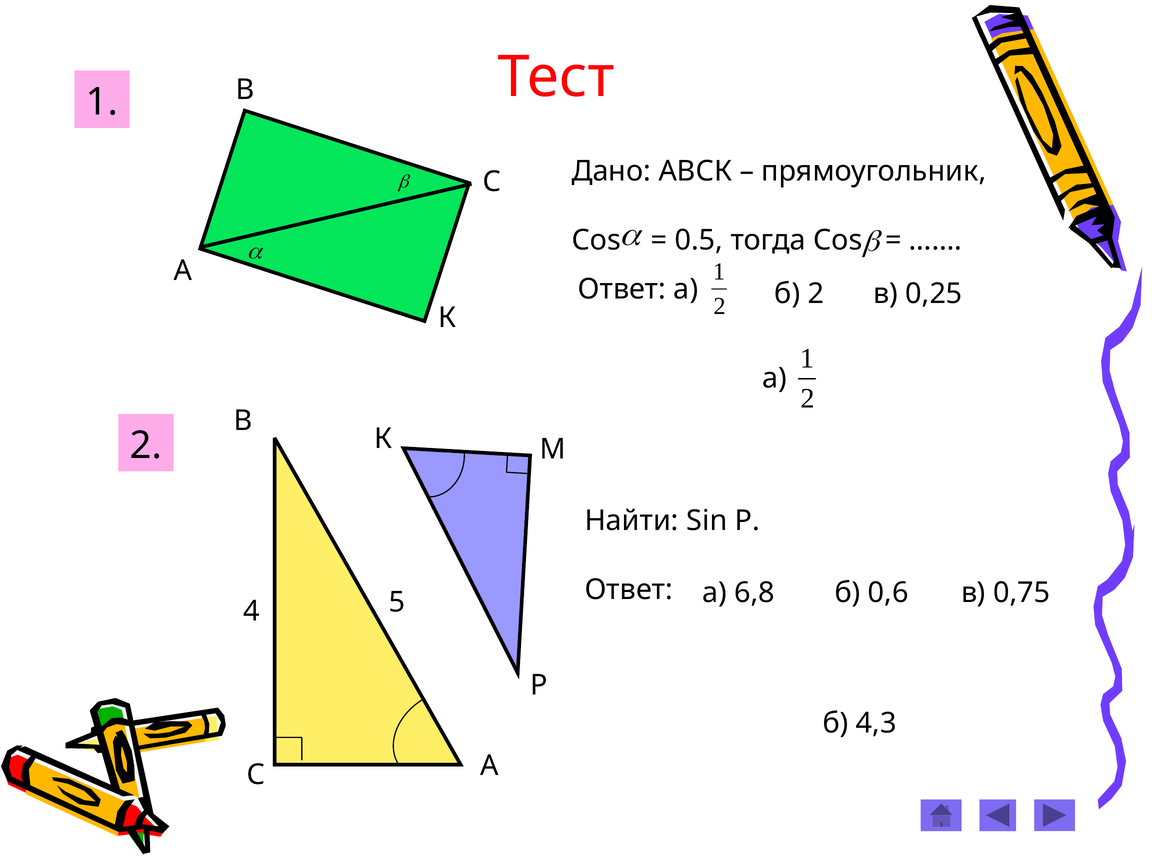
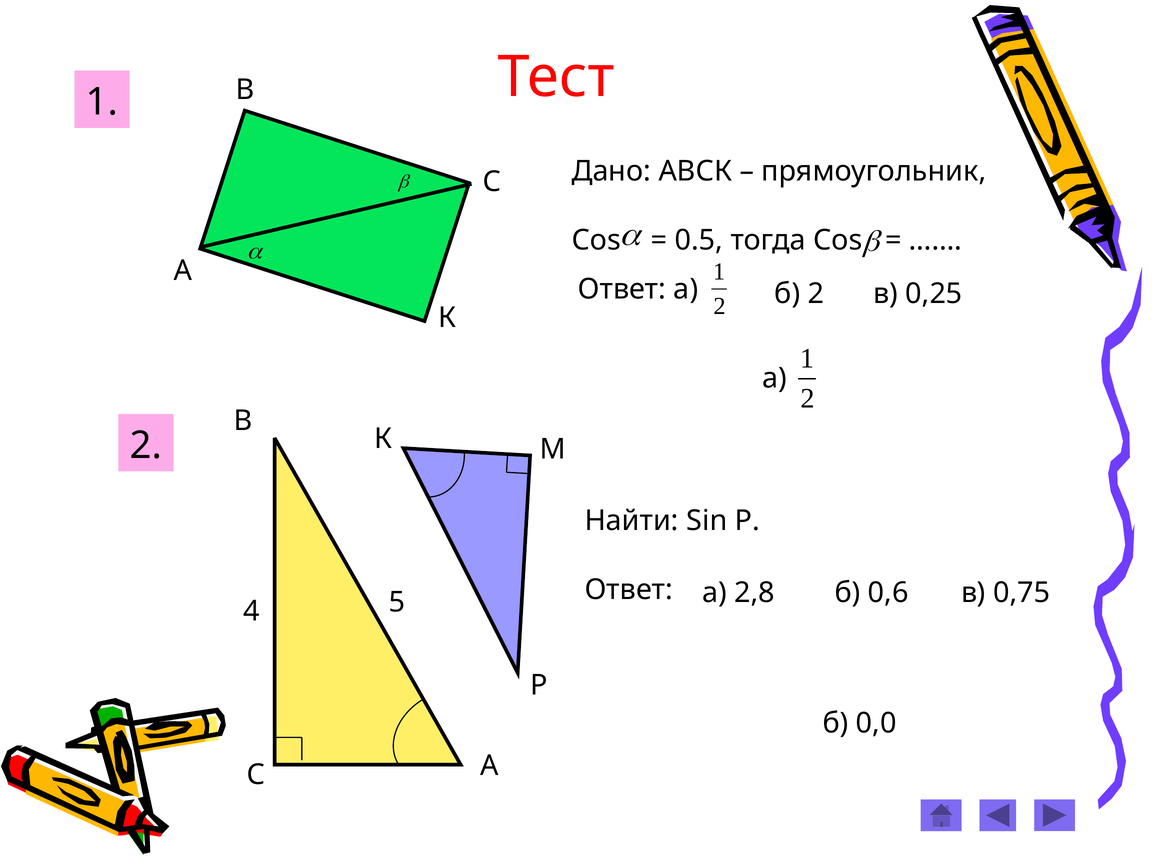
6,8: 6,8 -> 2,8
4,3: 4,3 -> 0,0
